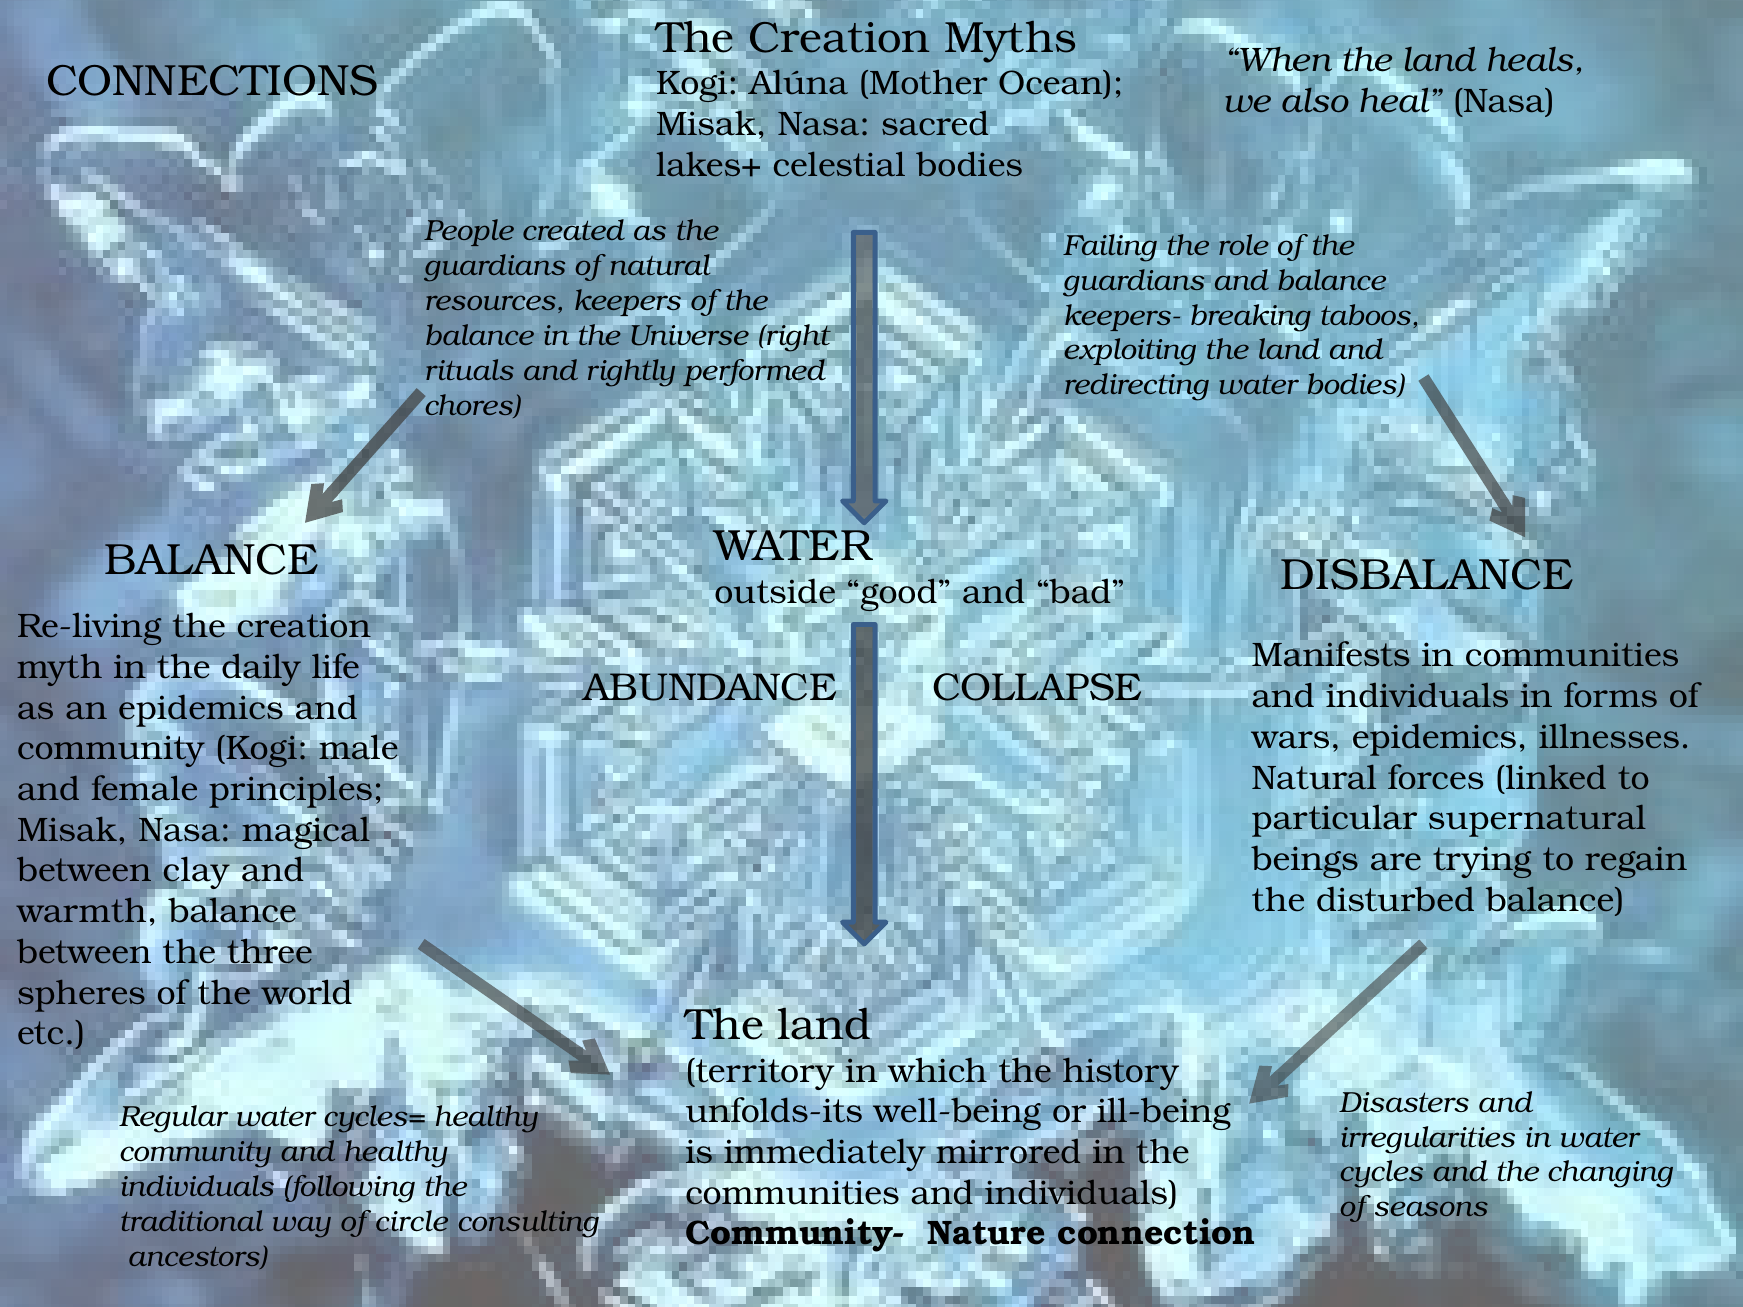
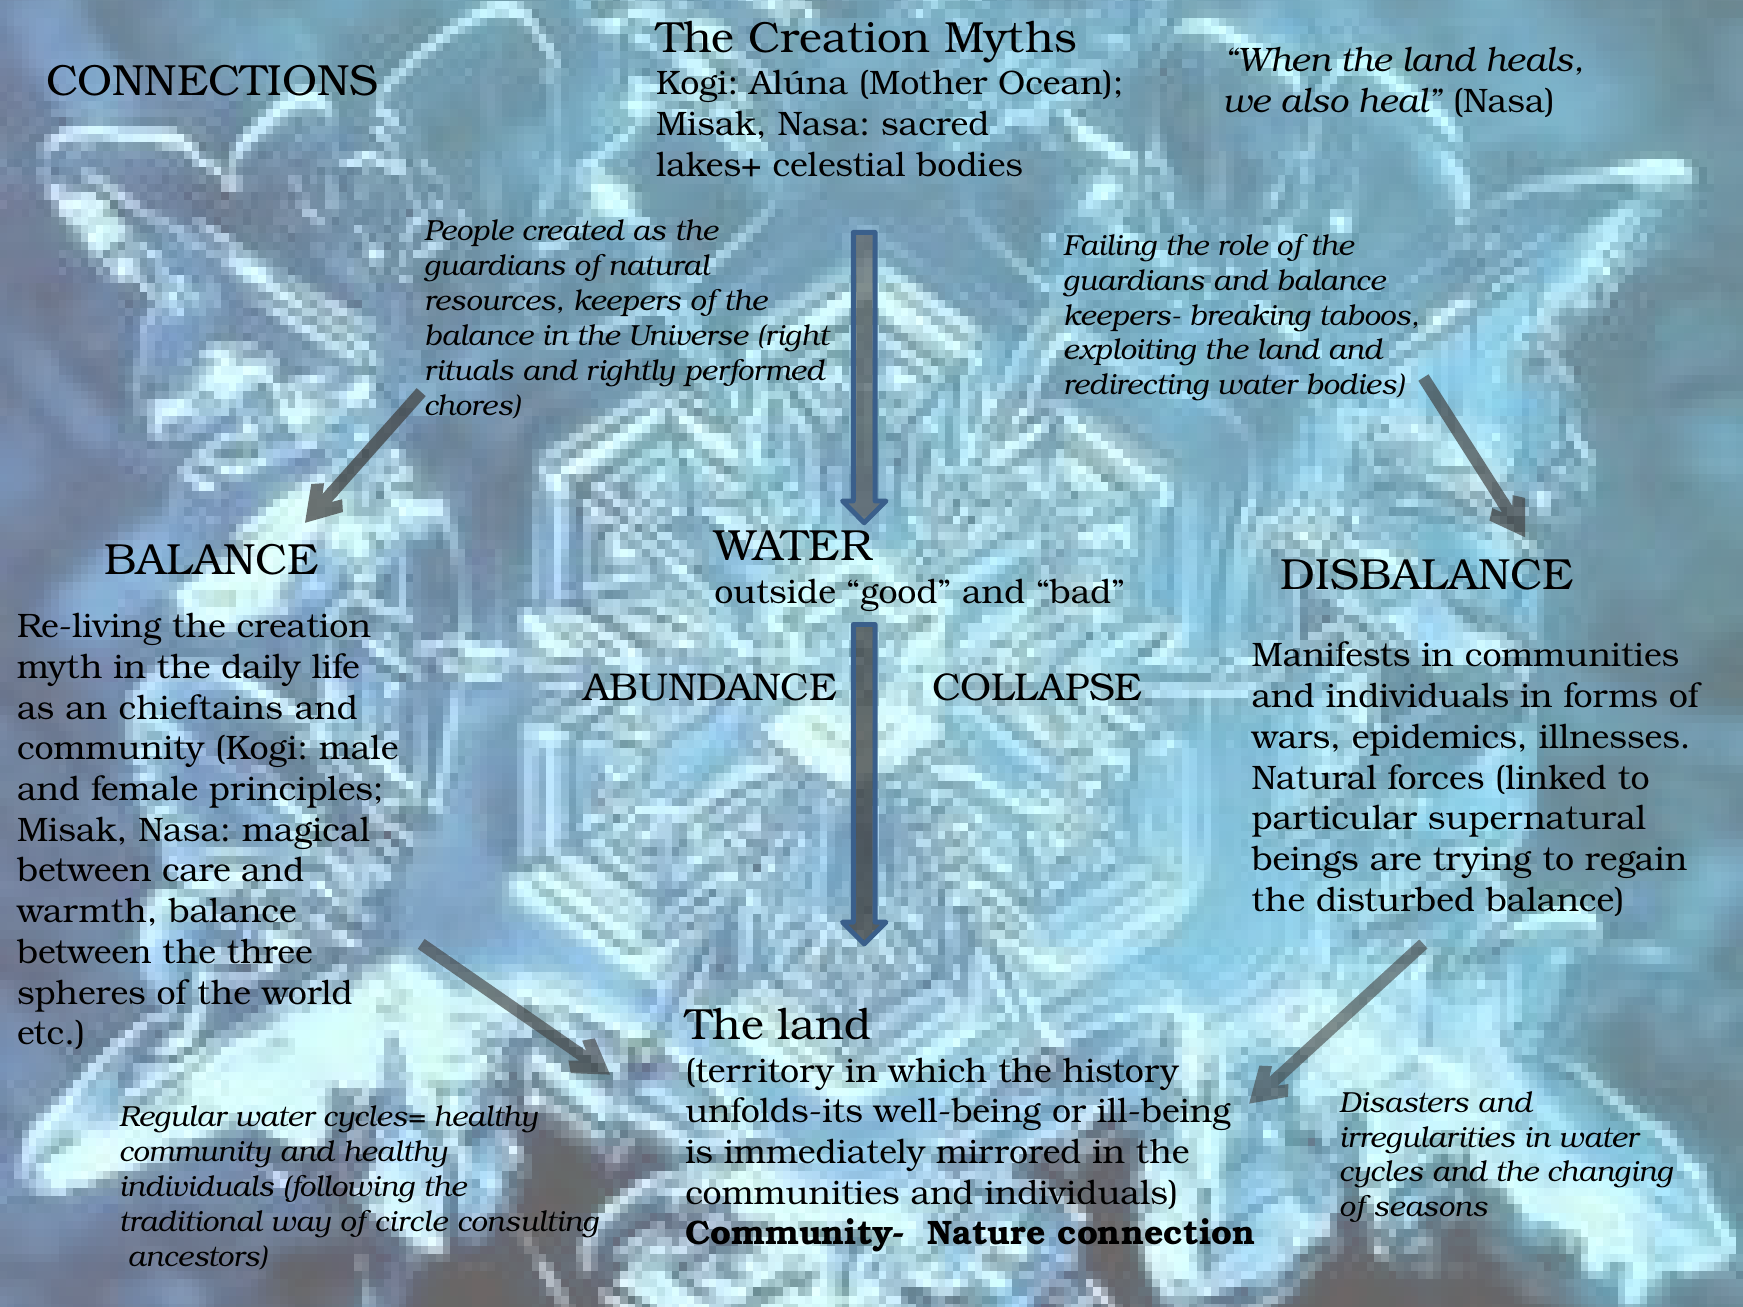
an epidemics: epidemics -> chieftains
clay: clay -> care
